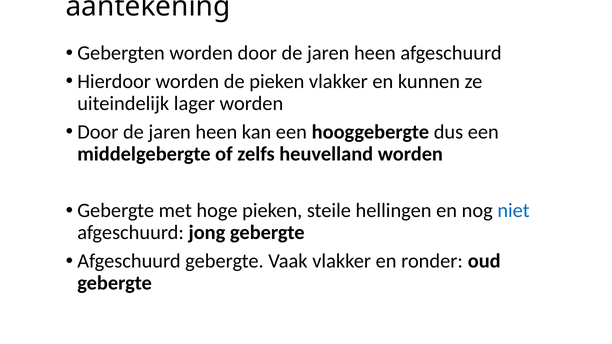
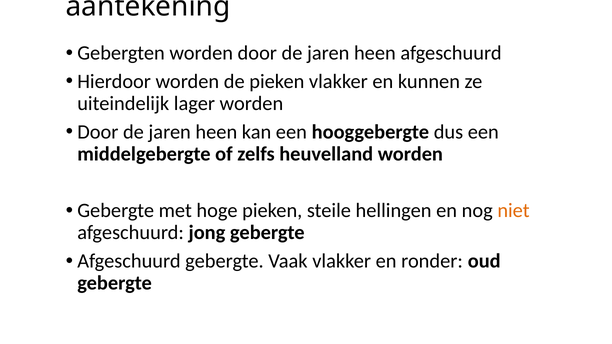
niet colour: blue -> orange
